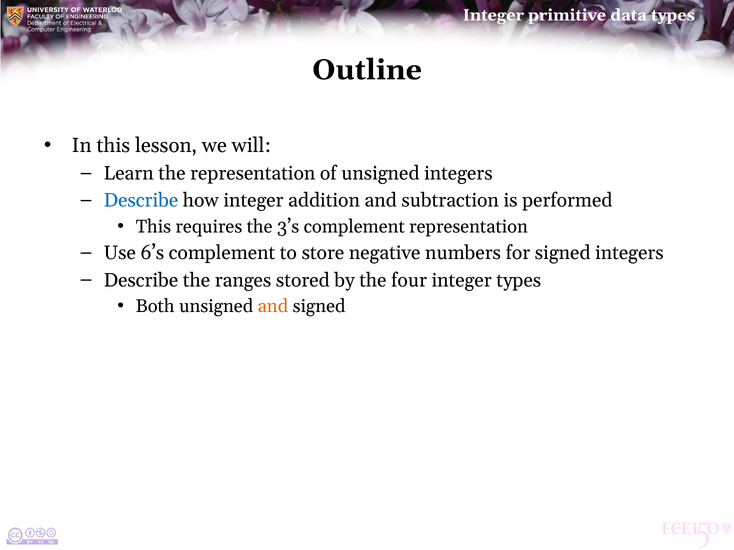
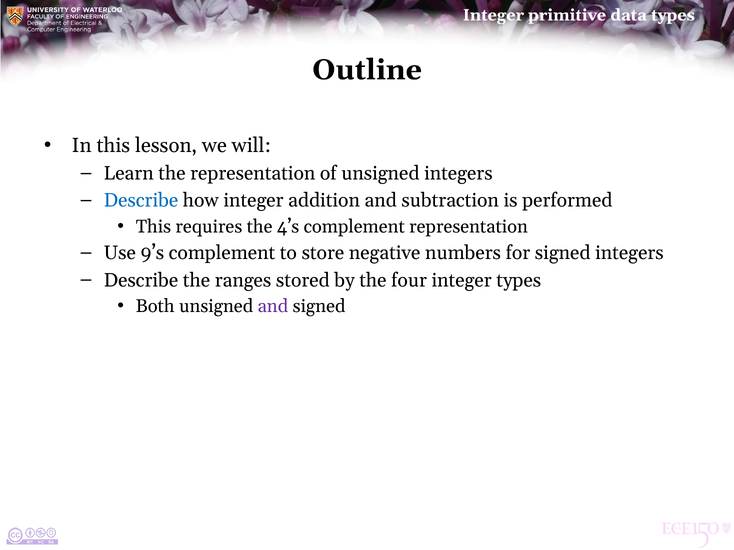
3’s: 3’s -> 4’s
6’s: 6’s -> 9’s
and at (273, 307) colour: orange -> purple
